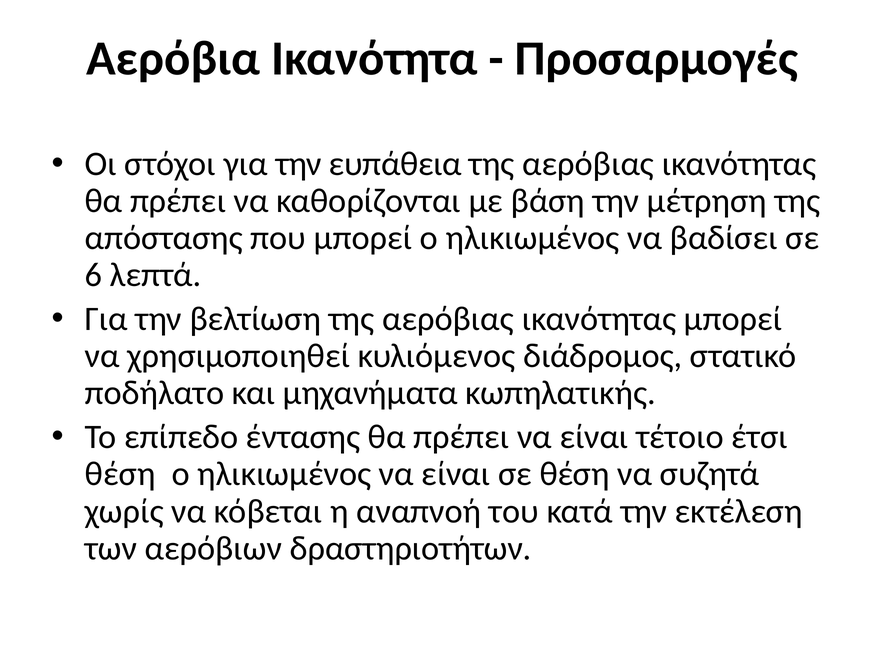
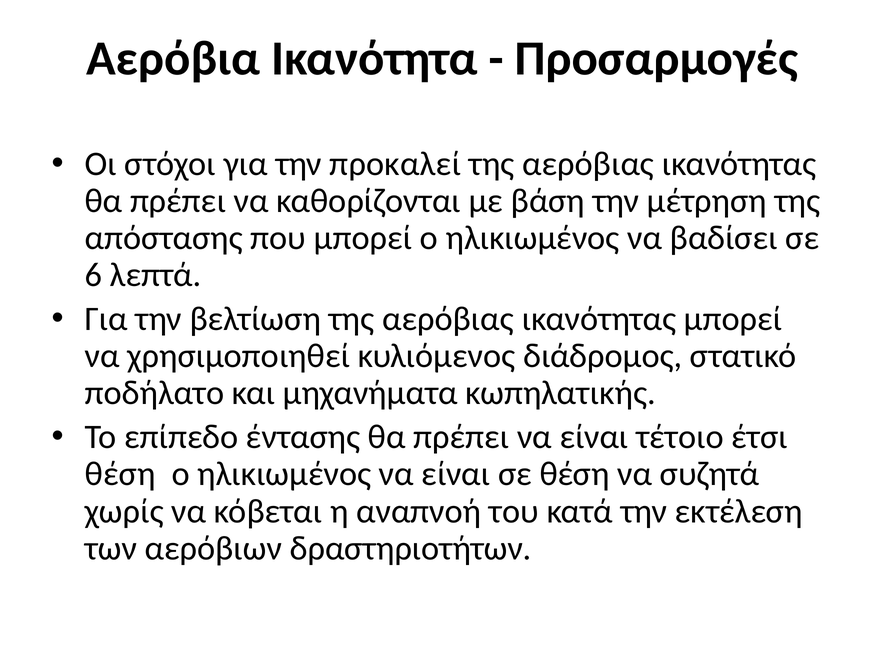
ευπάθεια: ευπάθεια -> προκαλεί
